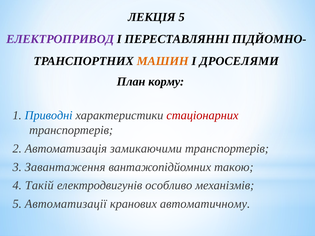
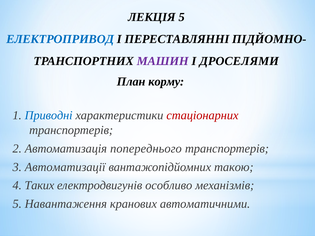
ЕЛЕКТРОПРИВОД colour: purple -> blue
МАШИН colour: orange -> purple
замикаючими: замикаючими -> попереднього
Завантаження: Завантаження -> Автоматизації
Такій: Такій -> Таких
Автоматизації: Автоматизації -> Навантаження
автоматичному: автоматичному -> автоматичними
